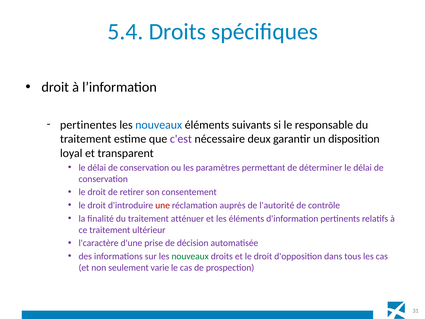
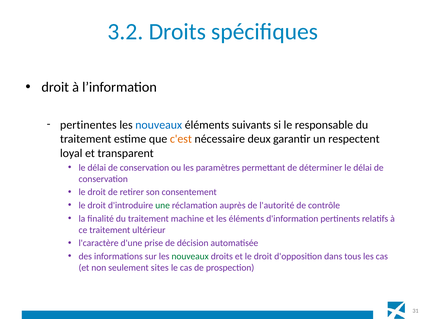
5.4: 5.4 -> 3.2
c'est colour: purple -> orange
disposition: disposition -> respectent
une colour: red -> green
atténuer: atténuer -> machine
varie: varie -> sites
